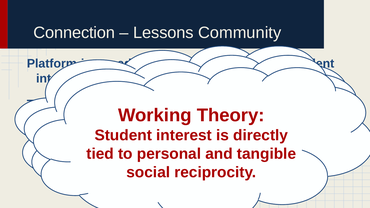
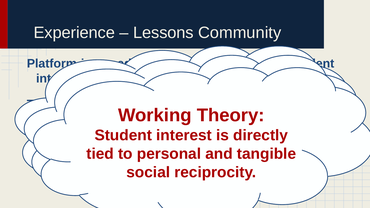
Connection at (74, 33): Connection -> Experience
